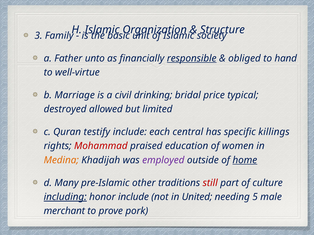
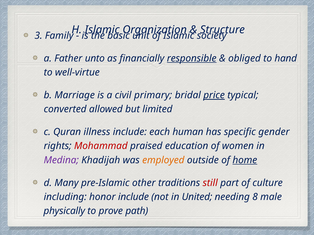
drinking: drinking -> primary
price underline: none -> present
destroyed: destroyed -> converted
testify: testify -> illness
central: central -> human
killings: killings -> gender
Medina colour: orange -> purple
employed colour: purple -> orange
including underline: present -> none
5: 5 -> 8
merchant: merchant -> physically
pork: pork -> path
